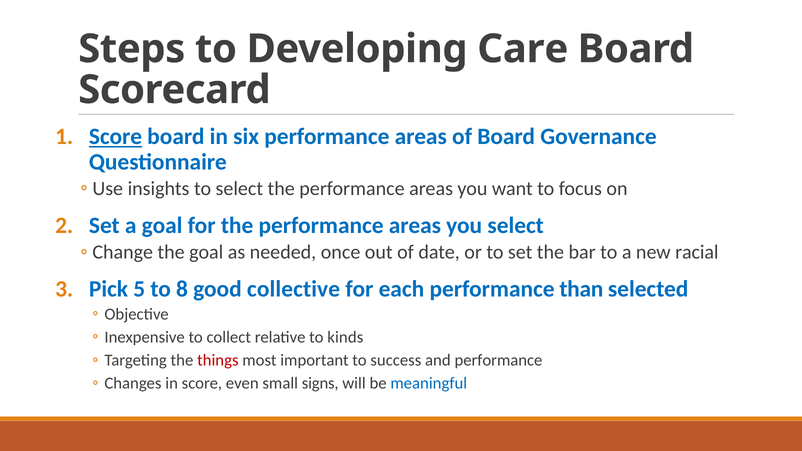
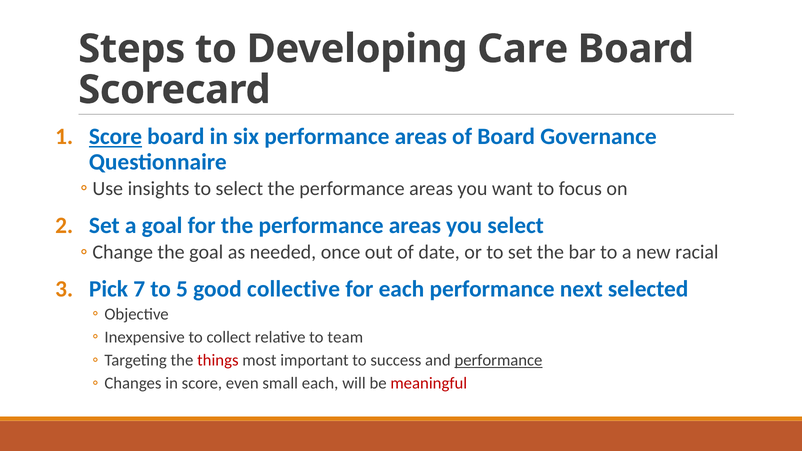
5: 5 -> 7
8: 8 -> 5
than: than -> next
kinds: kinds -> team
performance at (498, 360) underline: none -> present
small signs: signs -> each
meaningful colour: blue -> red
